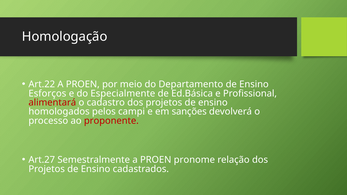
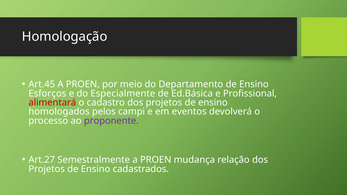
Art.22: Art.22 -> Art.45
sanções: sanções -> eventos
proponente colour: red -> purple
pronome: pronome -> mudança
